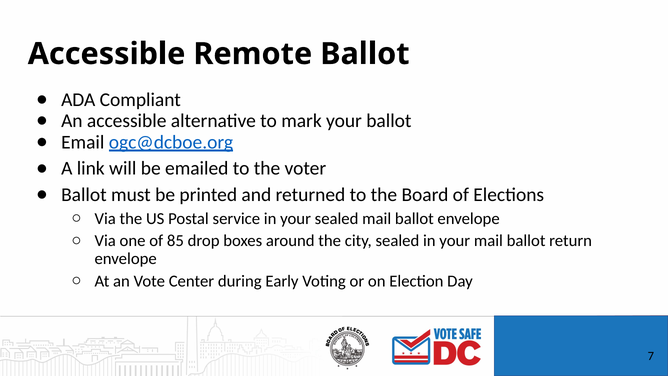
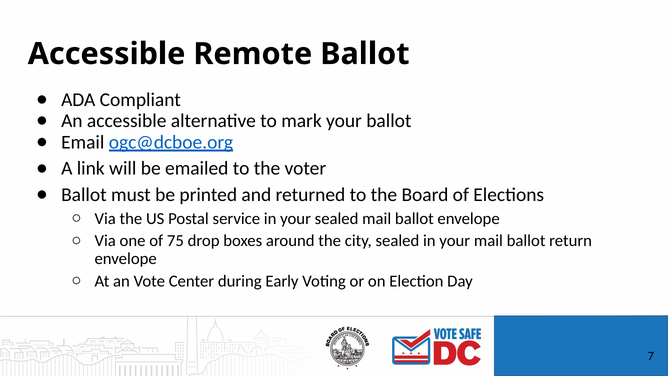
85: 85 -> 75
